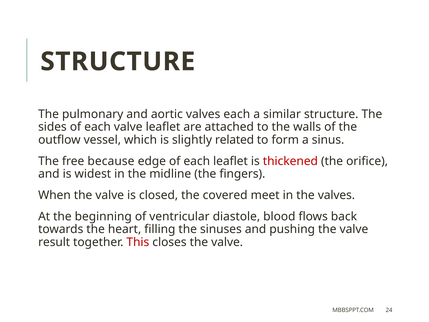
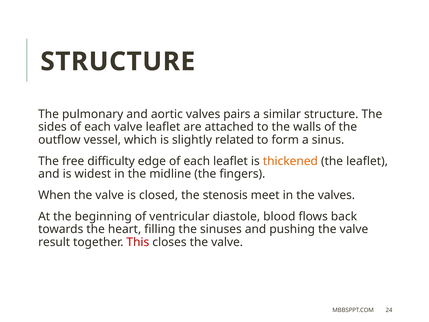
valves each: each -> pairs
because: because -> difficulty
thickened colour: red -> orange
the orifice: orifice -> leaflet
covered: covered -> stenosis
